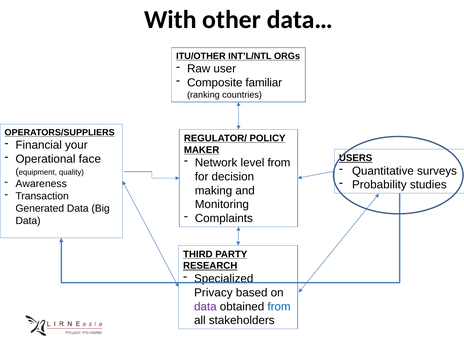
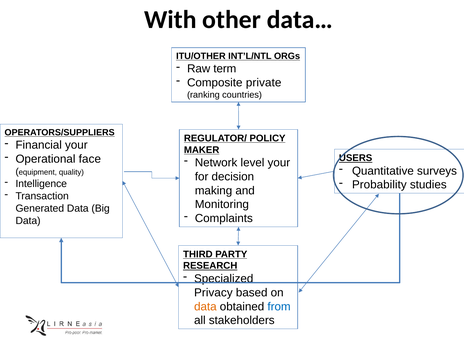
user: user -> term
familiar: familiar -> private
level from: from -> your
Awareness: Awareness -> Intelligence
data at (205, 307) colour: purple -> orange
